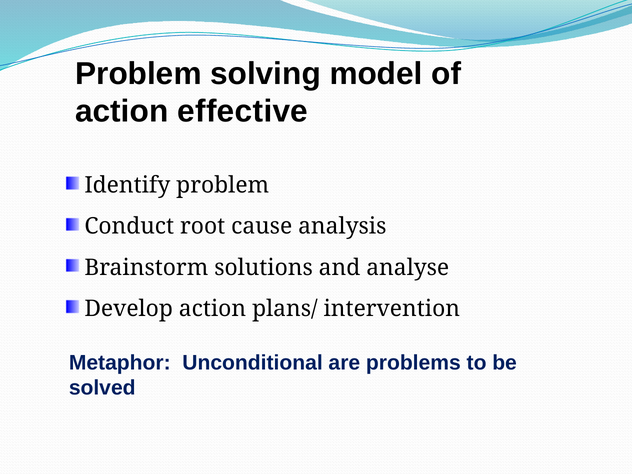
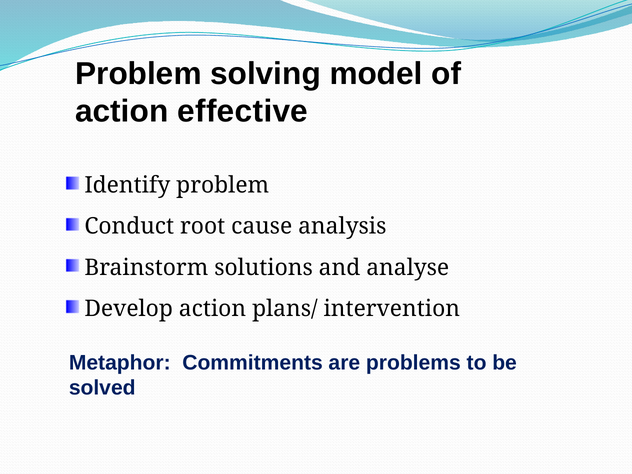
Unconditional: Unconditional -> Commitments
